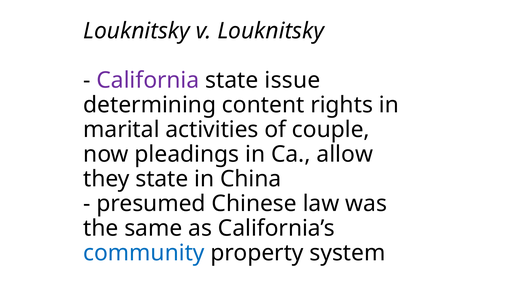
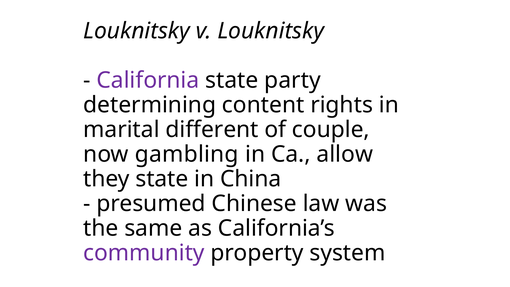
issue: issue -> party
activities: activities -> different
pleadings: pleadings -> gambling
community colour: blue -> purple
